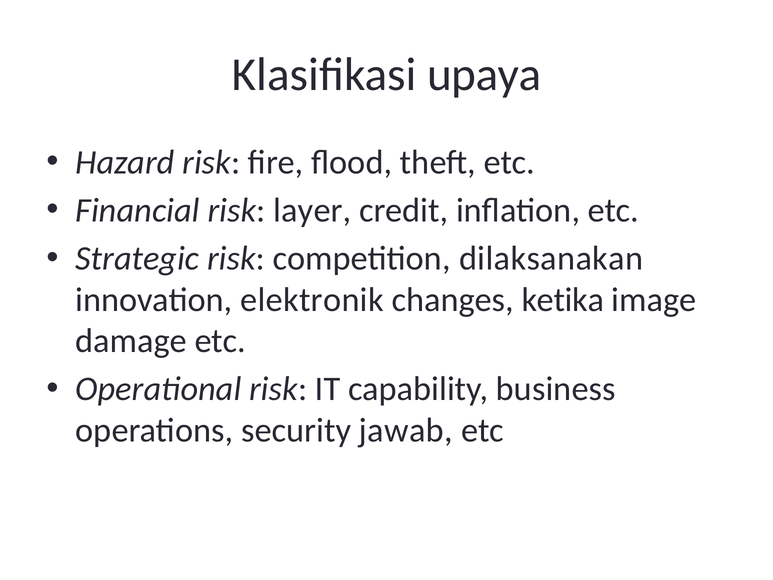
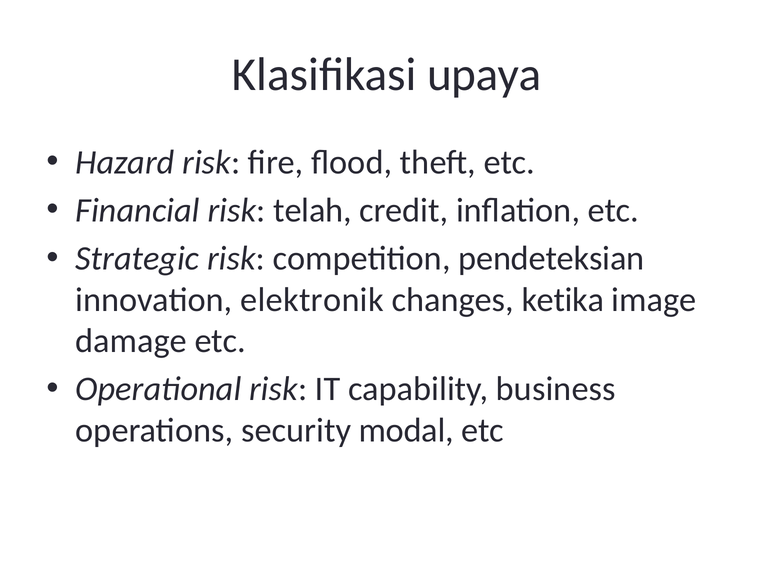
layer: layer -> telah
dilaksanakan: dilaksanakan -> pendeteksian
jawab: jawab -> modal
